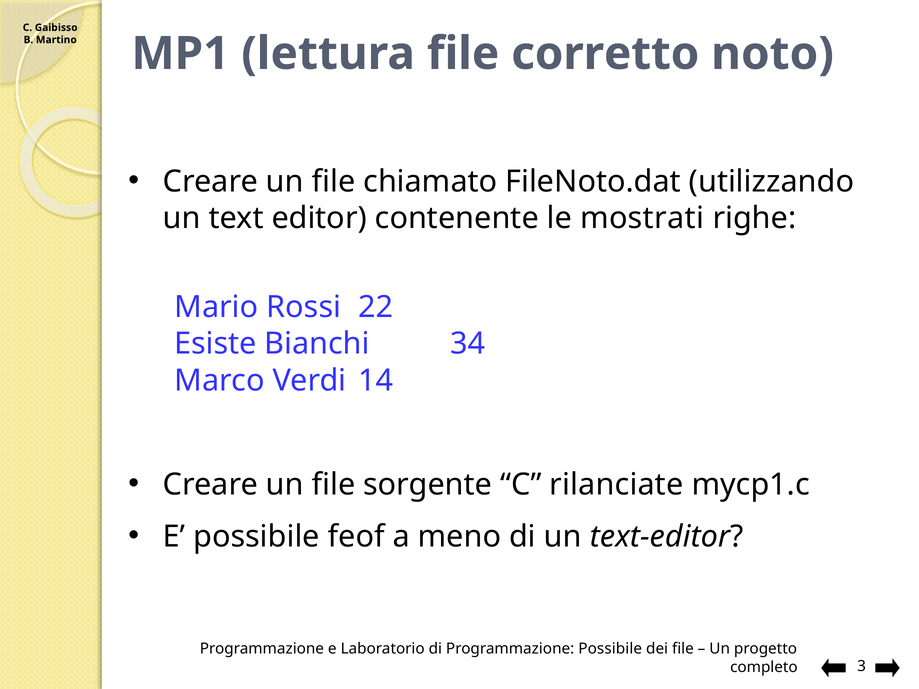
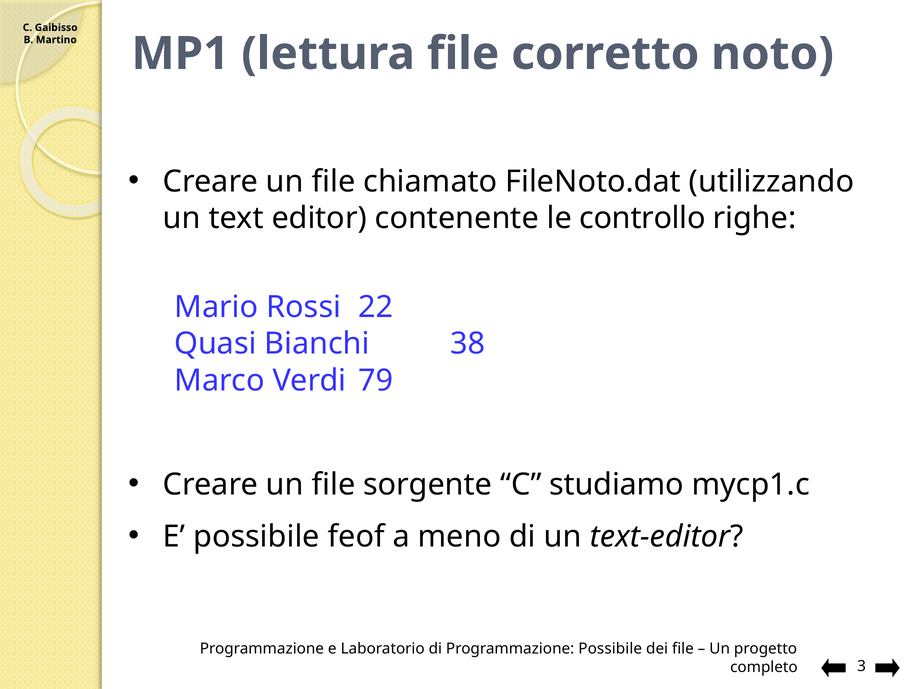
mostrati: mostrati -> controllo
Esiste: Esiste -> Quasi
34: 34 -> 38
14: 14 -> 79
rilanciate: rilanciate -> studiamo
